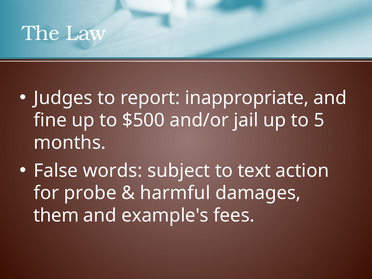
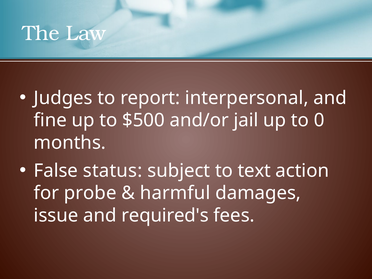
inappropriate: inappropriate -> interpersonal
5: 5 -> 0
words: words -> status
them: them -> issue
example's: example's -> required's
